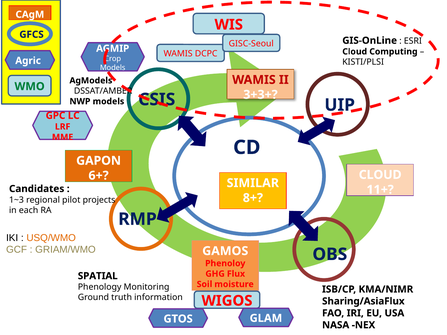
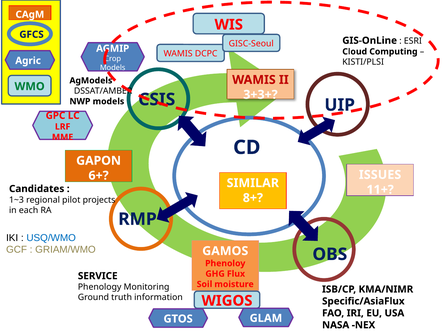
CLOUD at (380, 175): CLOUD -> ISSUES
USQ/WMO colour: orange -> blue
SPATIAL: SPATIAL -> SERVICE
Sharing/AsiaFlux: Sharing/AsiaFlux -> Specific/AsiaFlux
